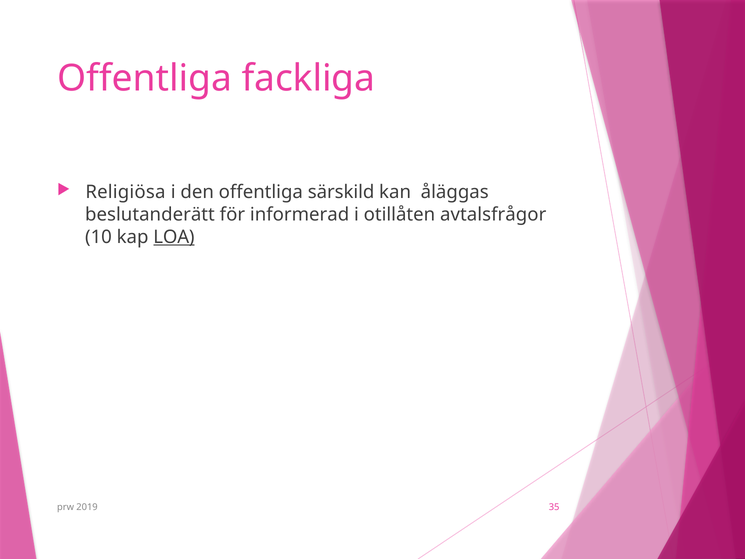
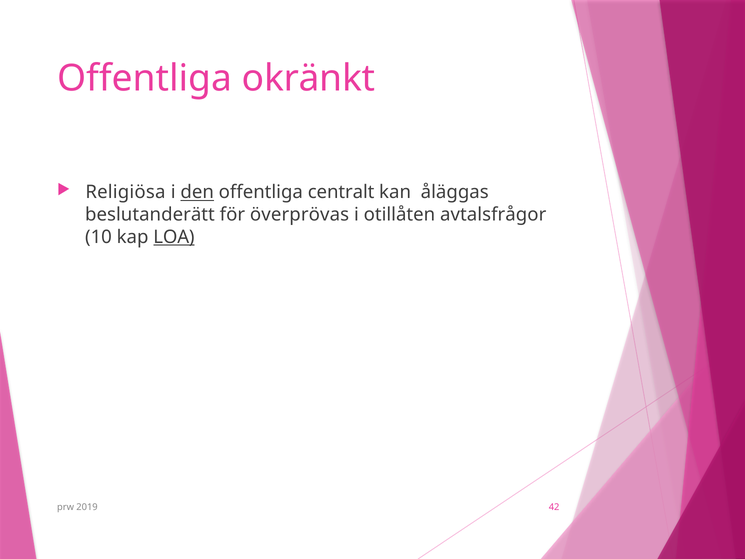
fackliga: fackliga -> okränkt
den underline: none -> present
särskild: särskild -> centralt
informerad: informerad -> överprövas
35: 35 -> 42
